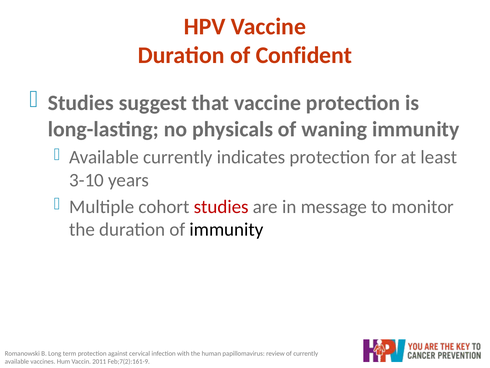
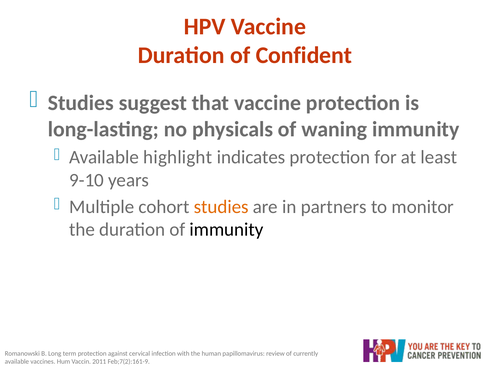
Available currently: currently -> highlight
3-10: 3-10 -> 9-10
studies at (221, 207) colour: red -> orange
message: message -> partners
